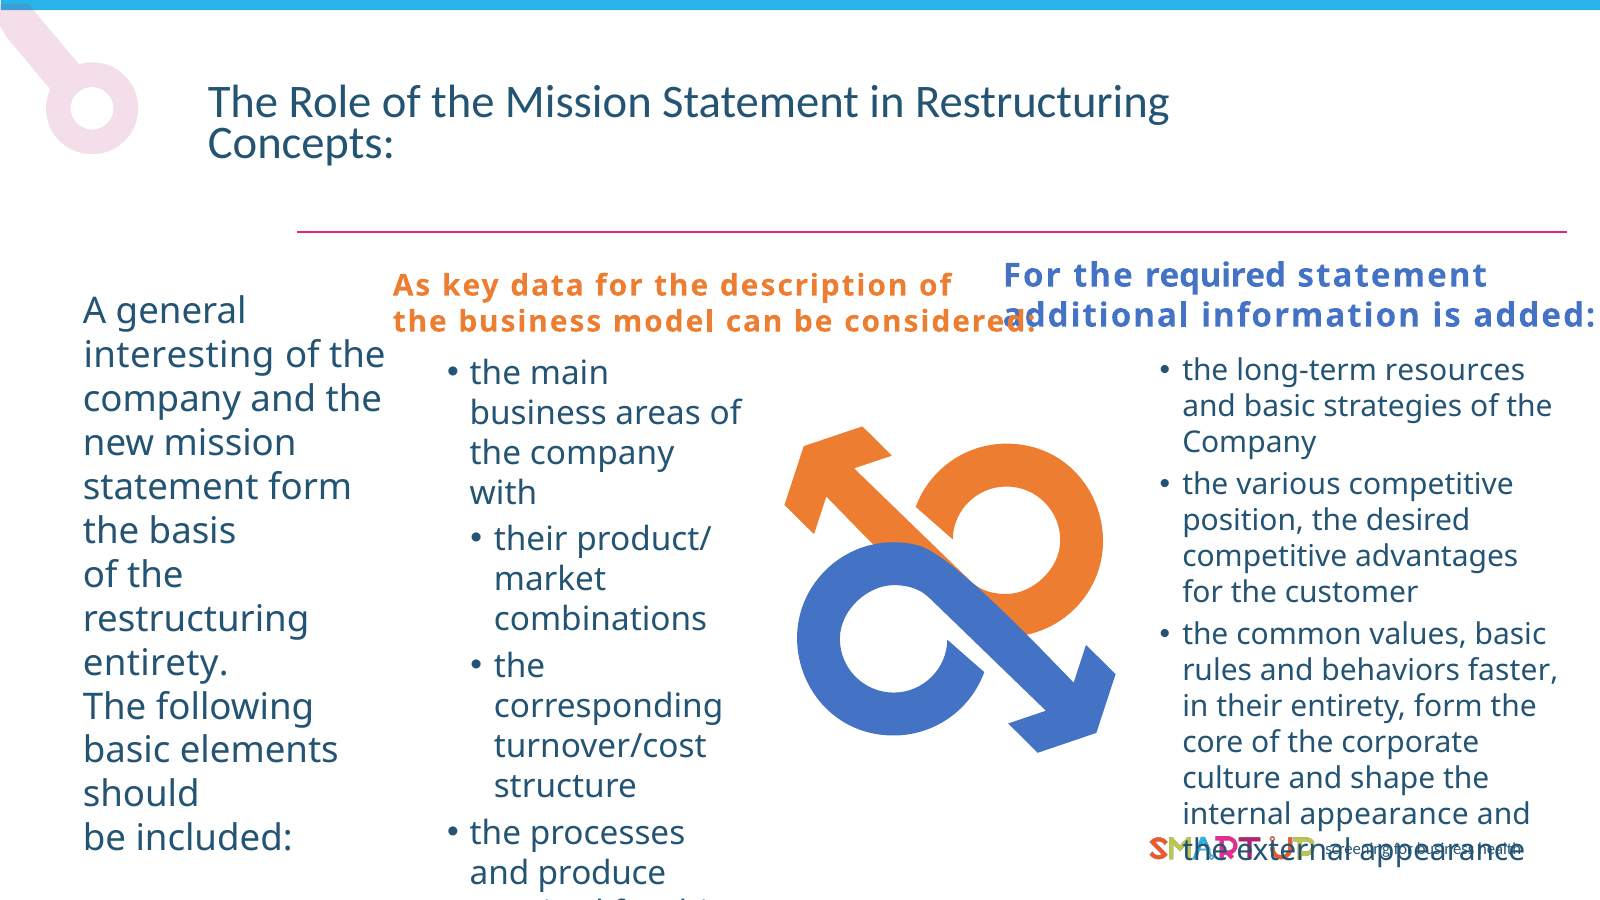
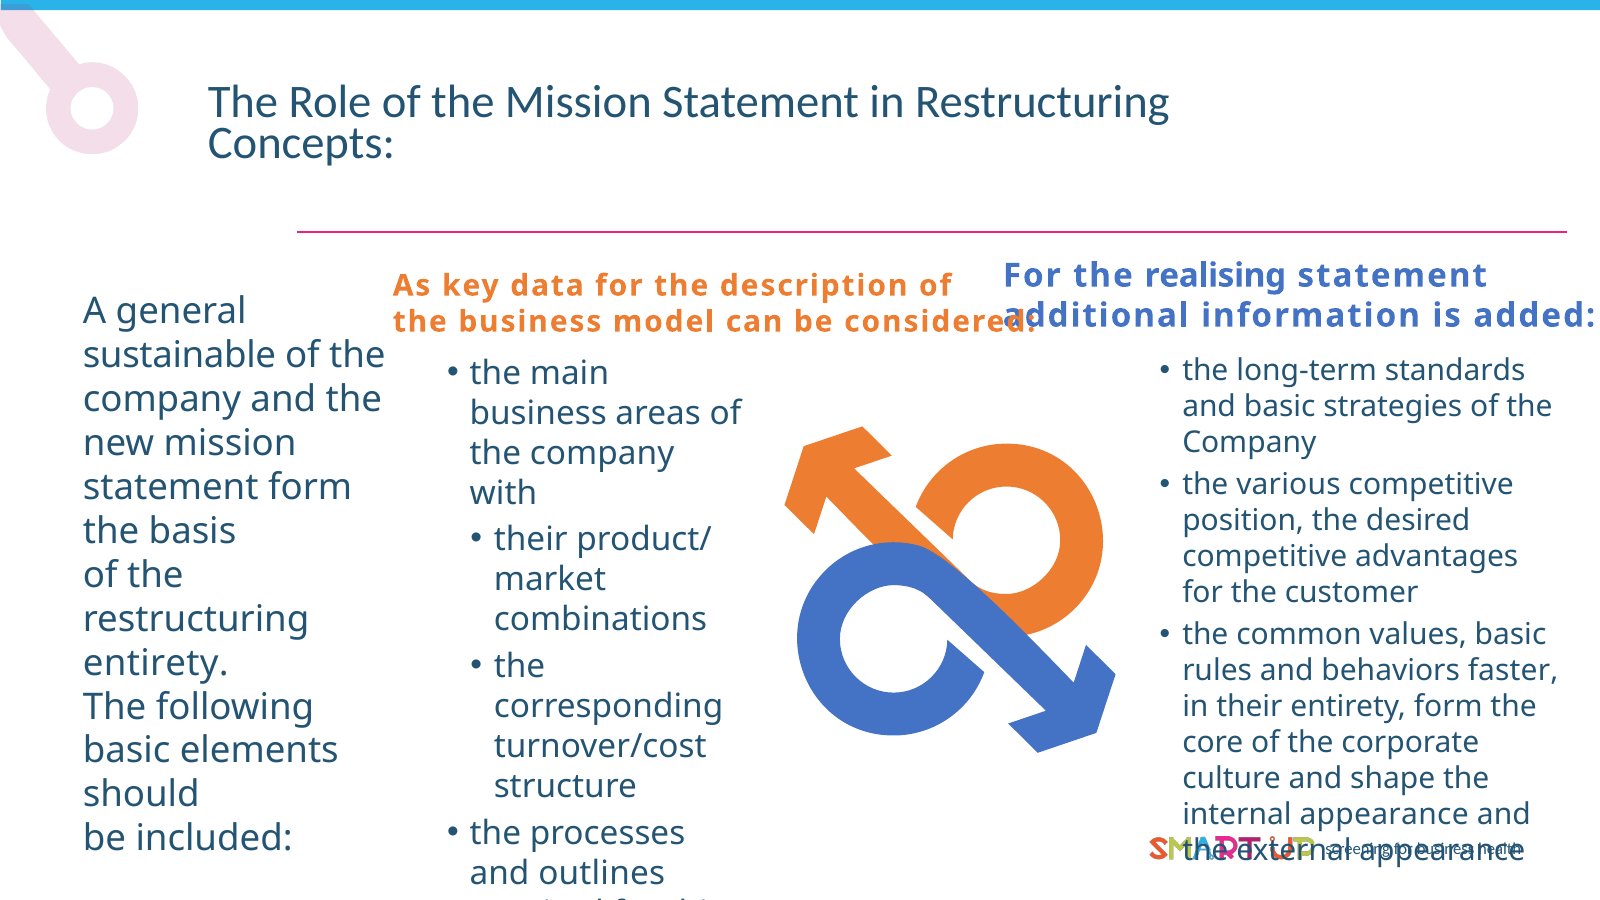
the required: required -> realising
interesting: interesting -> sustainable
resources: resources -> standards
produce: produce -> outlines
